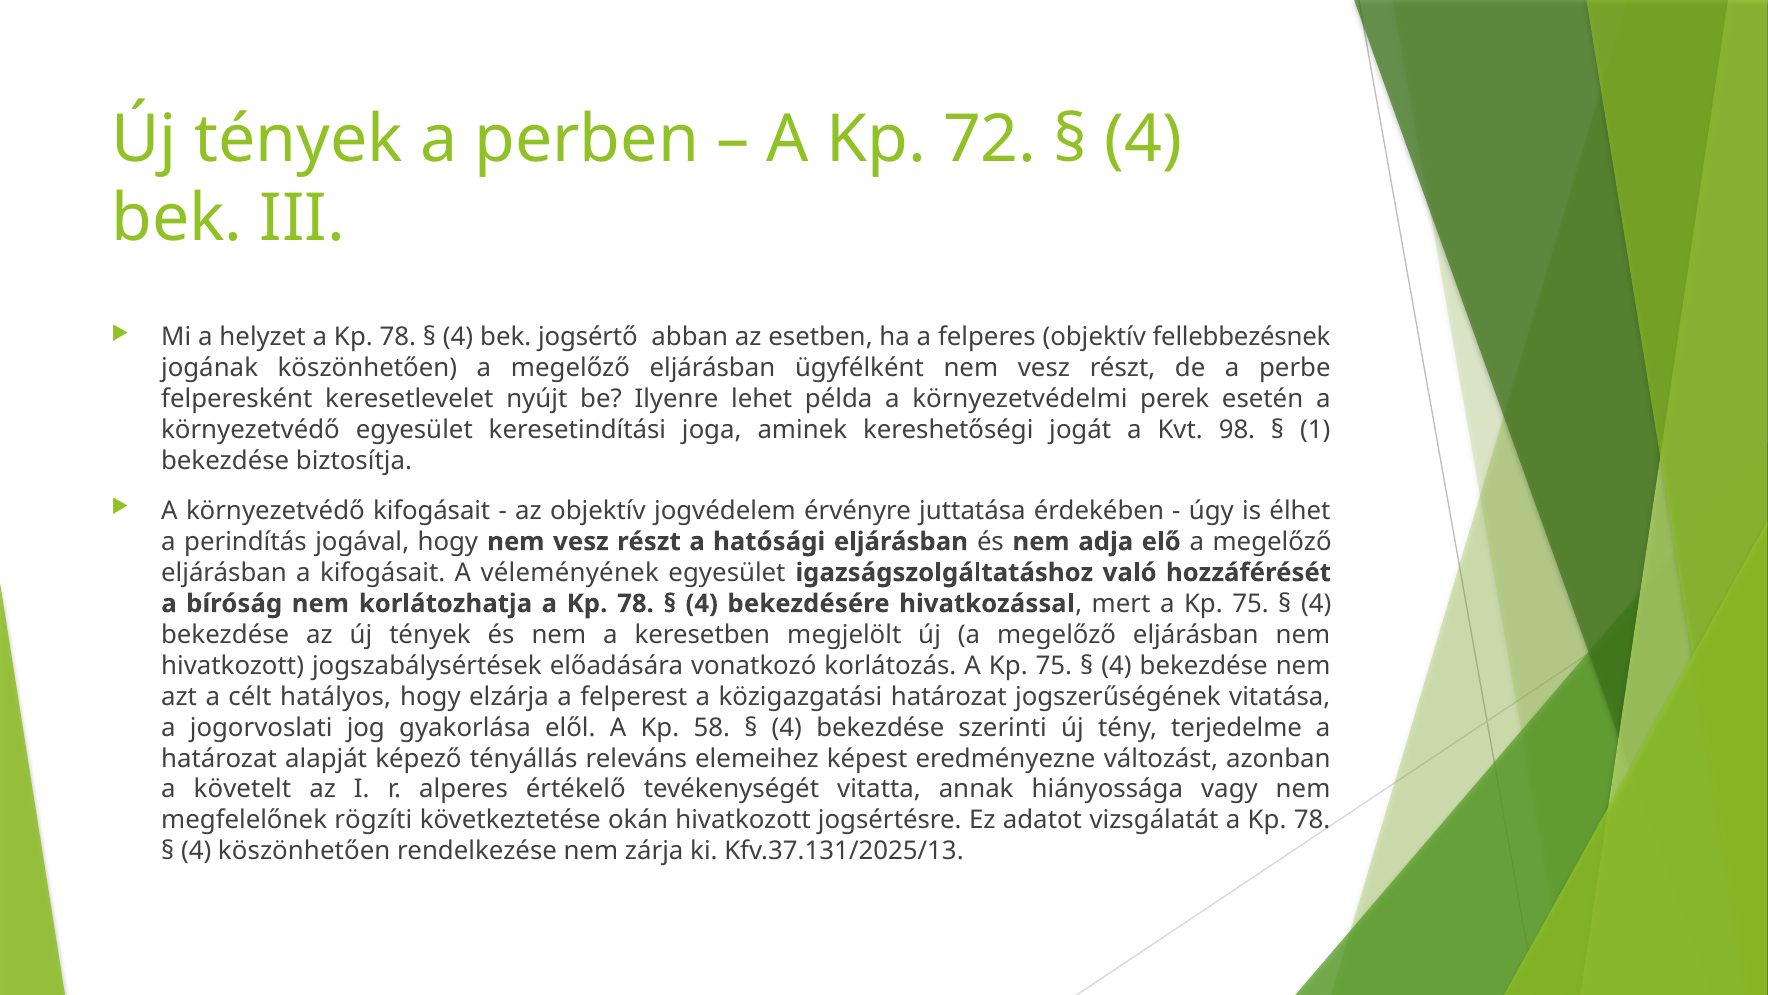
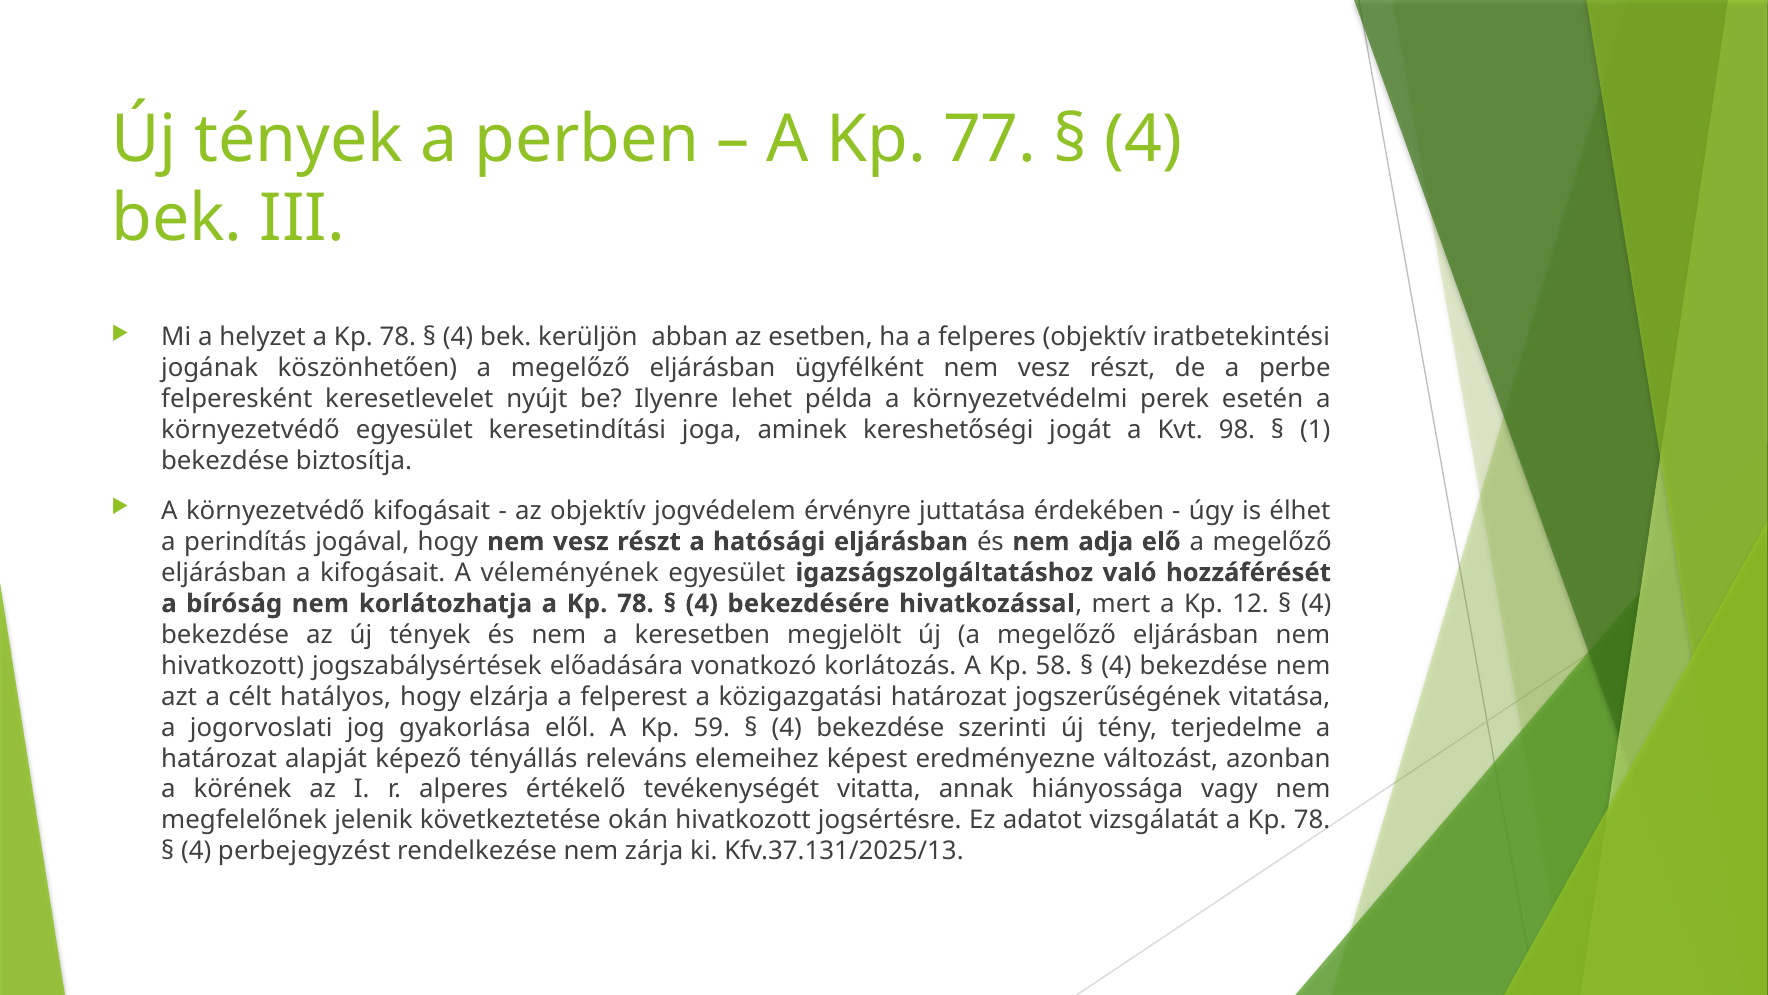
72: 72 -> 77
jogsértő: jogsértő -> kerüljön
fellebbezésnek: fellebbezésnek -> iratbetekintési
mert a Kp 75: 75 -> 12
korlátozás A Kp 75: 75 -> 58
58: 58 -> 59
követelt: követelt -> körének
rögzíti: rögzíti -> jelenik
4 köszönhetően: köszönhetően -> perbejegyzést
